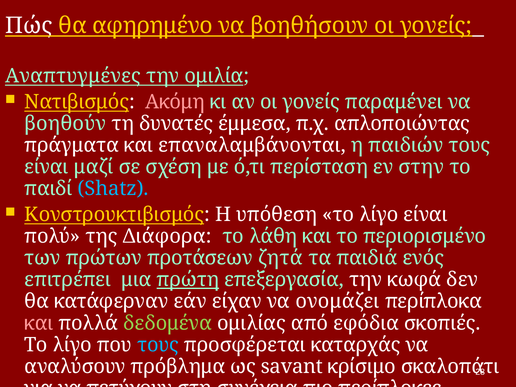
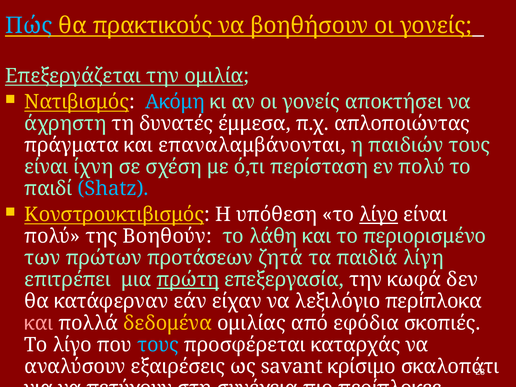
Πώς colour: white -> light blue
αφηρημένο: αφηρημένο -> πρακτικούς
Αναπτυγμένες: Αναπτυγμένες -> Επεξεργάζεται
Ακόμη colour: pink -> light blue
παραμένει: παραμένει -> αποκτήσει
βοηθούν: βοηθούν -> άχρηστη
μαζί: μαζί -> ίχνη
εν στην: στην -> πολύ
λίγο at (379, 215) underline: none -> present
Διάφορα: Διάφορα -> Βοηθούν
ενός: ενός -> λίγη
ονομάζει: ονομάζει -> λεξιλόγιο
δεδομένα colour: light green -> yellow
πρόβλημα: πρόβλημα -> εξαιρέσεις
